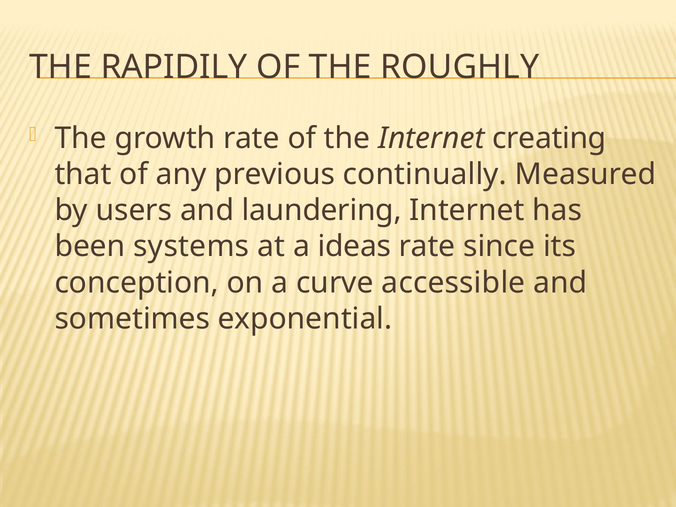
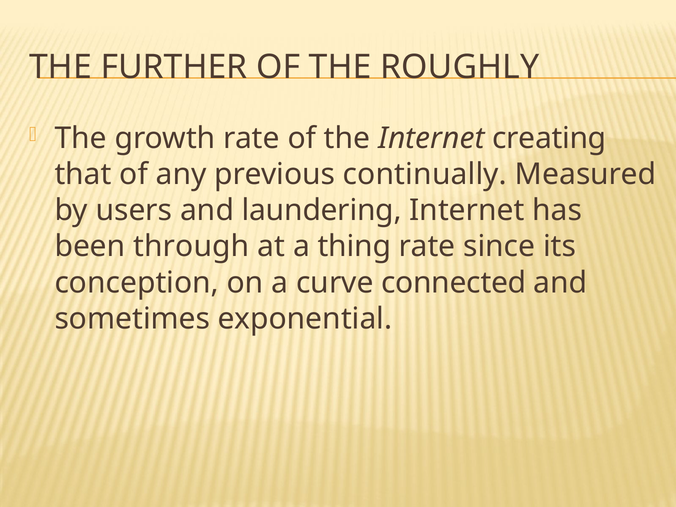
RAPIDILY: RAPIDILY -> FURTHER
systems: systems -> through
ideas: ideas -> thing
accessible: accessible -> connected
